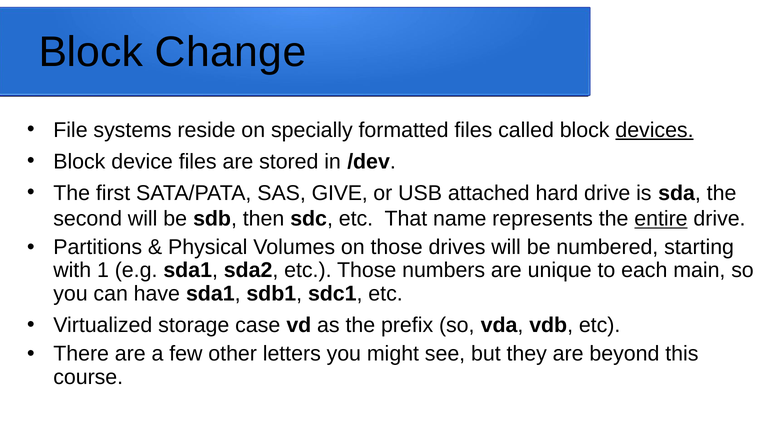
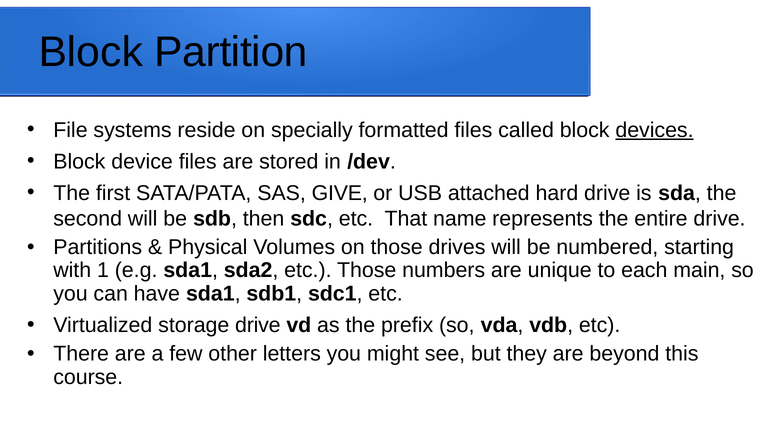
Change: Change -> Partition
entire underline: present -> none
storage case: case -> drive
